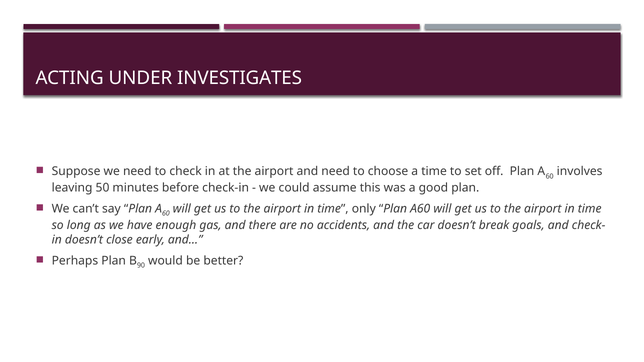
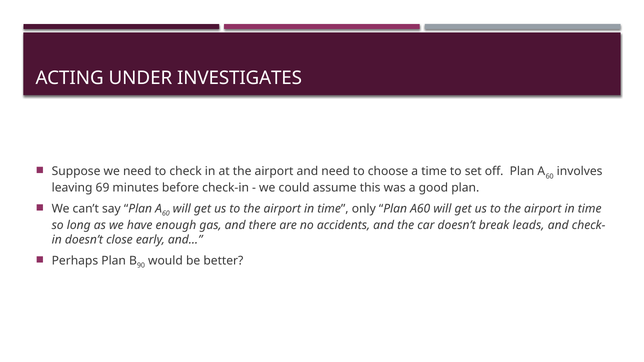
50: 50 -> 69
goals: goals -> leads
